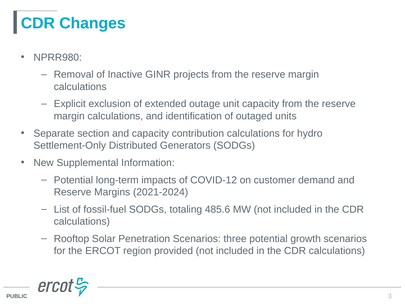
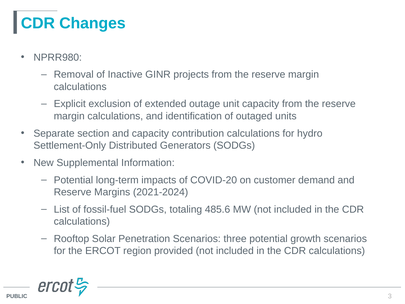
COVID-12: COVID-12 -> COVID-20
